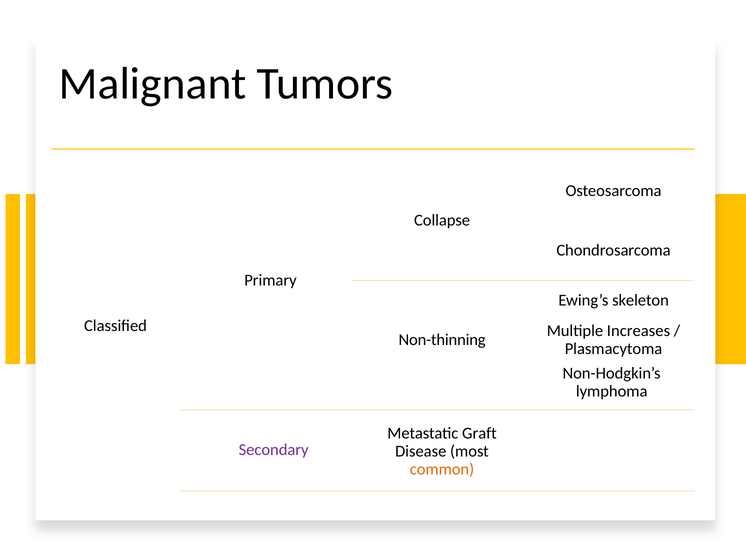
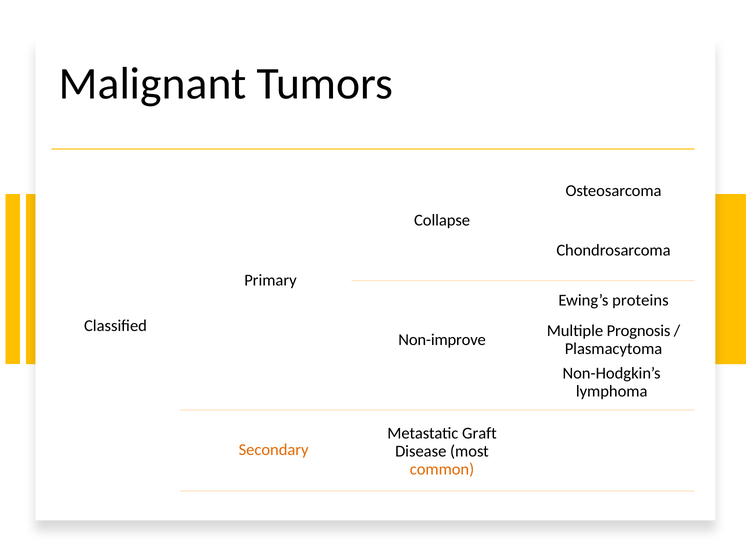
skeleton: skeleton -> proteins
Increases: Increases -> Prognosis
Non-thinning: Non-thinning -> Non-improve
Secondary colour: purple -> orange
